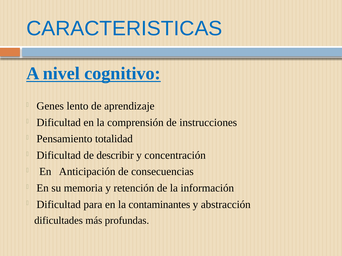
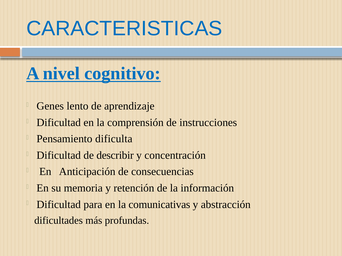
totalidad: totalidad -> dificulta
contaminantes: contaminantes -> comunicativas
